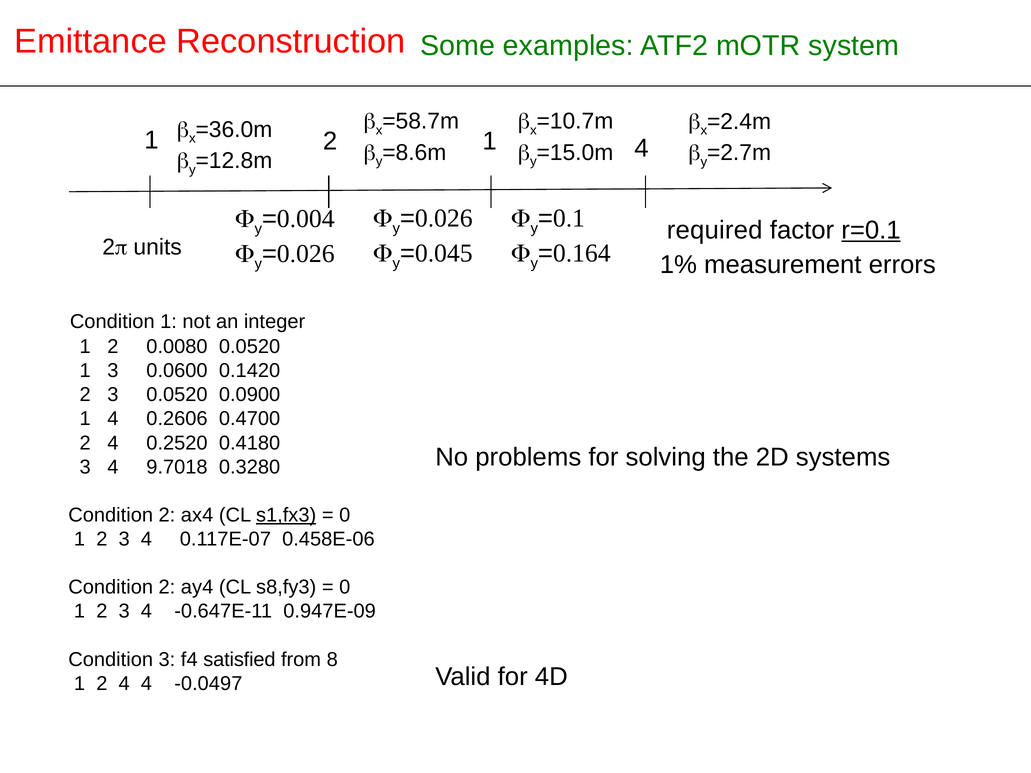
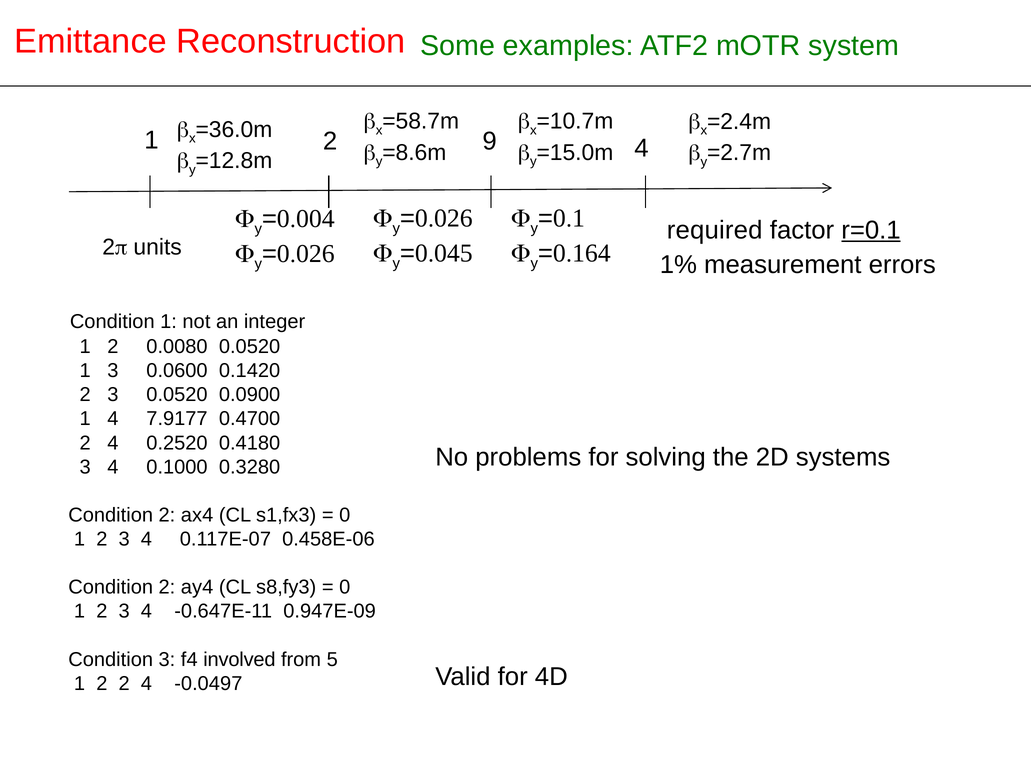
2 1: 1 -> 9
0.2606: 0.2606 -> 7.9177
9.7018: 9.7018 -> 0.1000
s1,fx3 underline: present -> none
satisfied: satisfied -> involved
8: 8 -> 5
1 2 4: 4 -> 2
